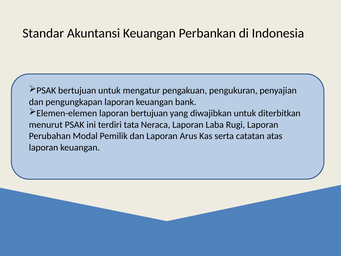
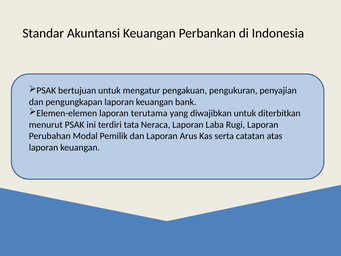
laporan bertujuan: bertujuan -> terutama
